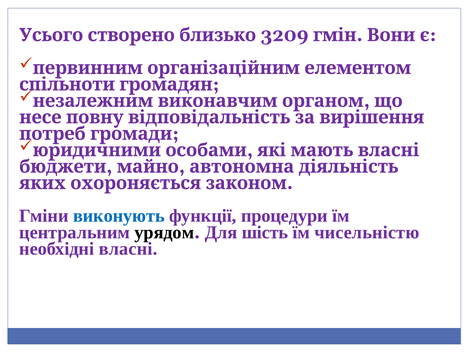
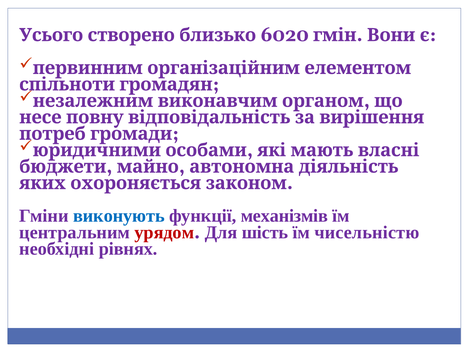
3209: 3209 -> 6020
процедури: процедури -> механізмів
урядом colour: black -> red
необхідні власні: власні -> рівнях
